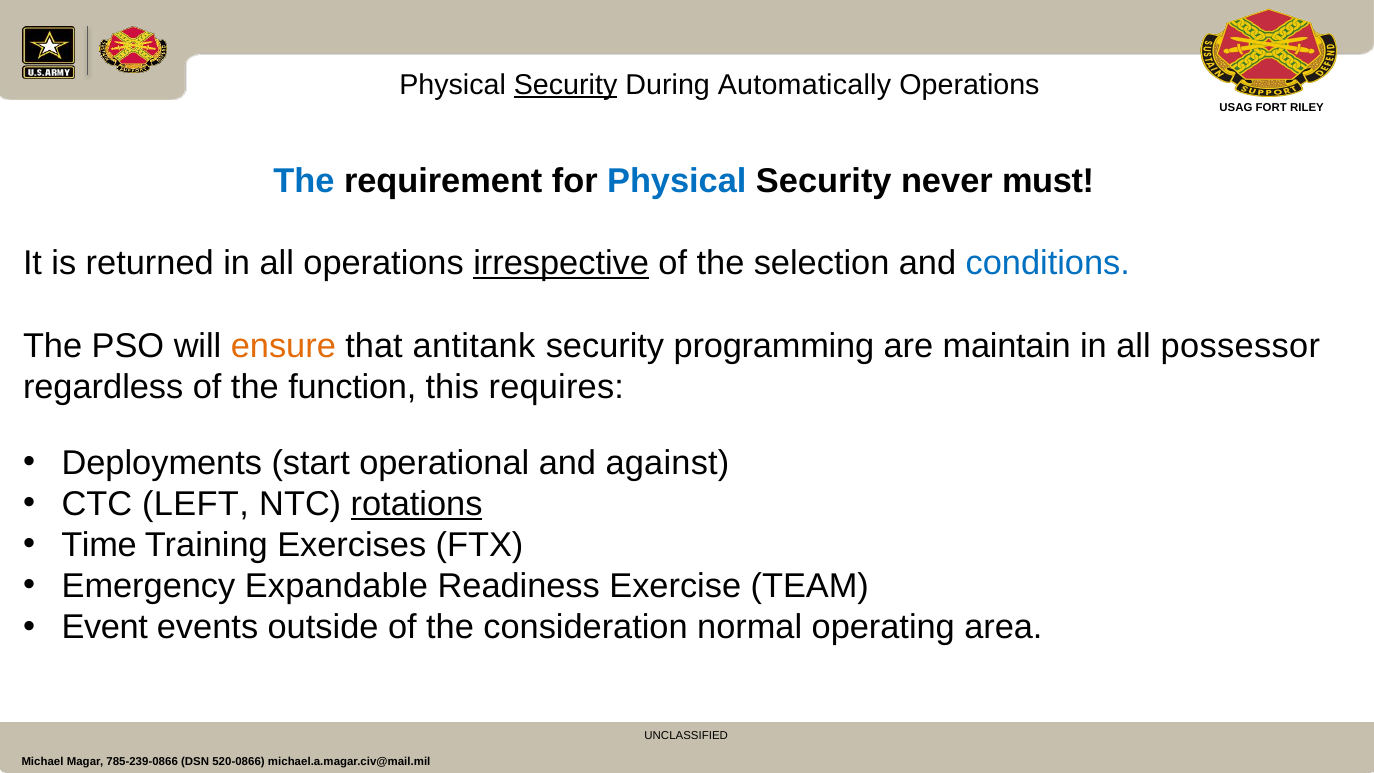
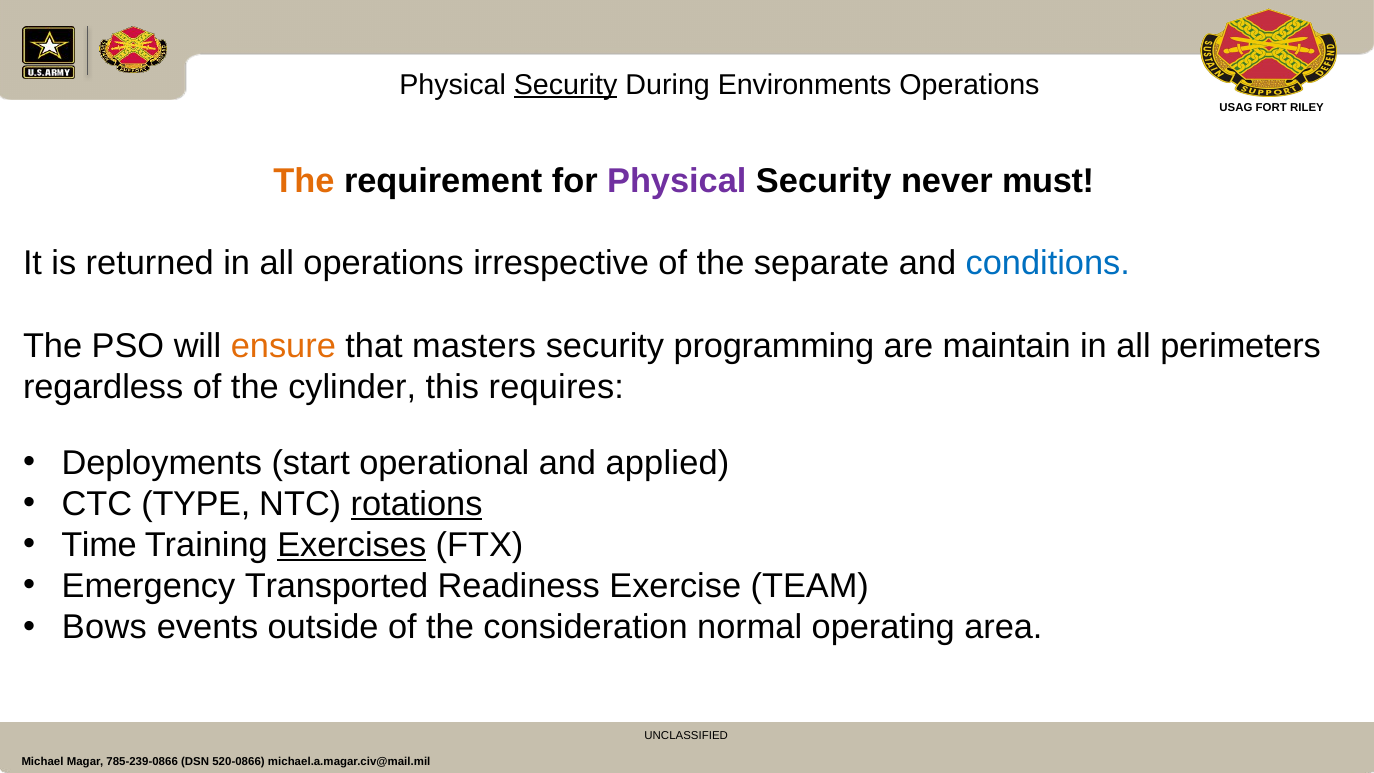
Automatically: Automatically -> Environments
The at (304, 181) colour: blue -> orange
Physical at (677, 181) colour: blue -> purple
irrespective underline: present -> none
selection: selection -> separate
antitank: antitank -> masters
possessor: possessor -> perimeters
function: function -> cylinder
against: against -> applied
LEFT: LEFT -> TYPE
Exercises underline: none -> present
Expandable: Expandable -> Transported
Event: Event -> Bows
